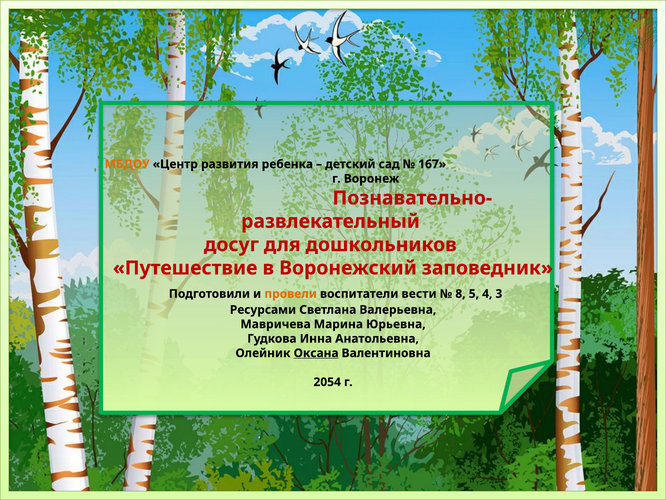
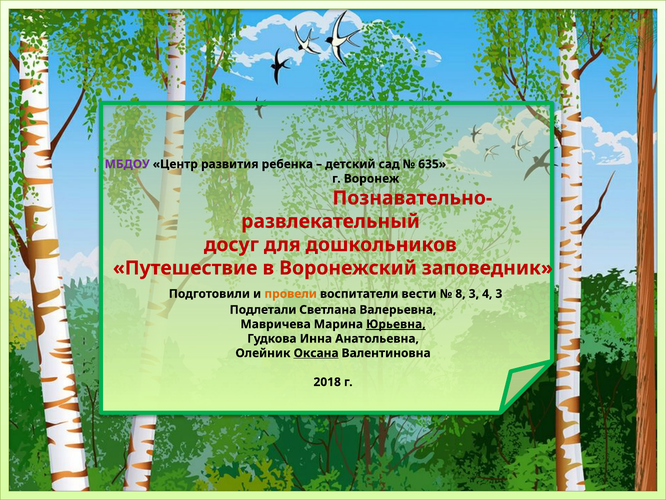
МБДОУ colour: orange -> purple
167: 167 -> 635
8 5: 5 -> 3
Ресурсами: Ресурсами -> Подлетали
Юрьевна underline: none -> present
2054: 2054 -> 2018
